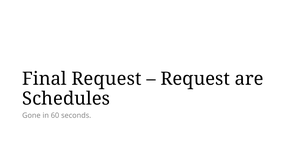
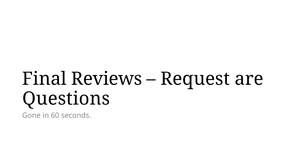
Final Request: Request -> Reviews
Schedules: Schedules -> Questions
